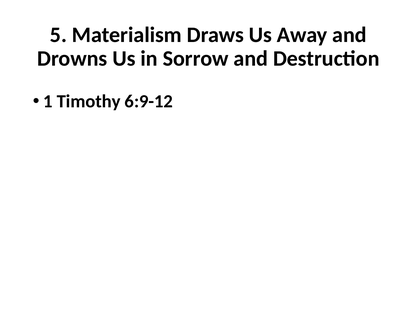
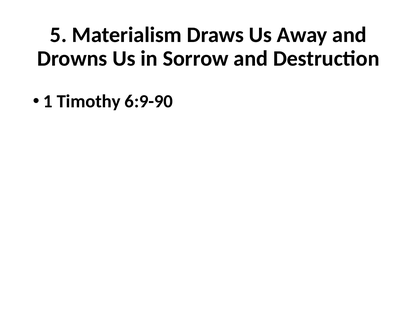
6:9-12: 6:9-12 -> 6:9-90
